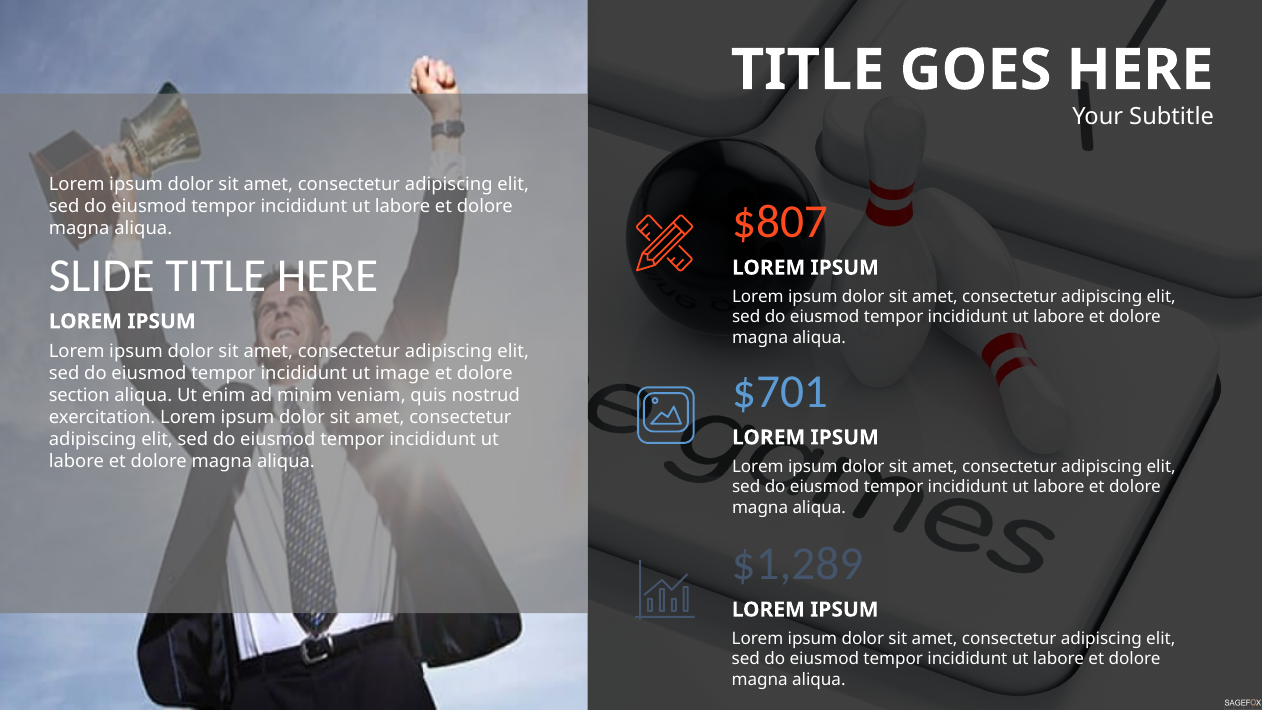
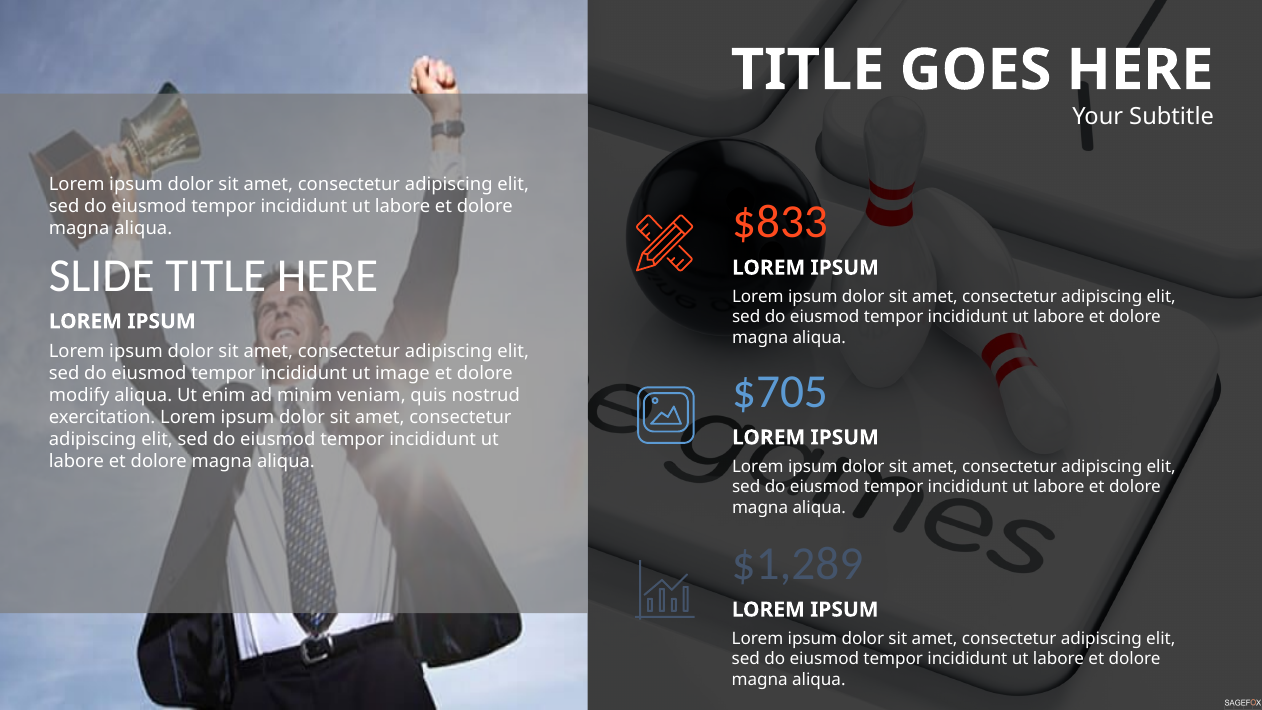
$807: $807 -> $833
$701: $701 -> $705
section: section -> modify
